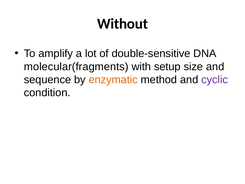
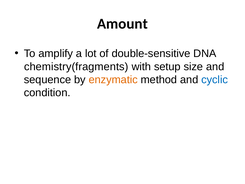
Without: Without -> Amount
molecular(fragments: molecular(fragments -> chemistry(fragments
cyclic colour: purple -> blue
